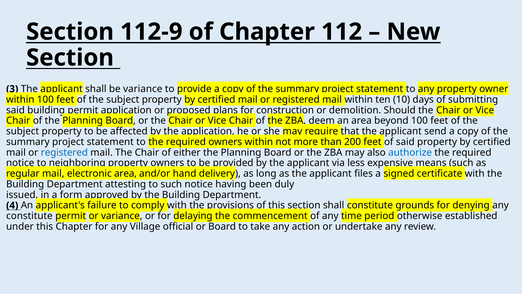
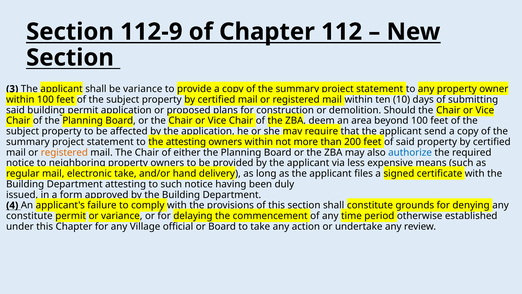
to the required: required -> attesting
registered at (64, 152) colour: blue -> orange
electronic area: area -> take
